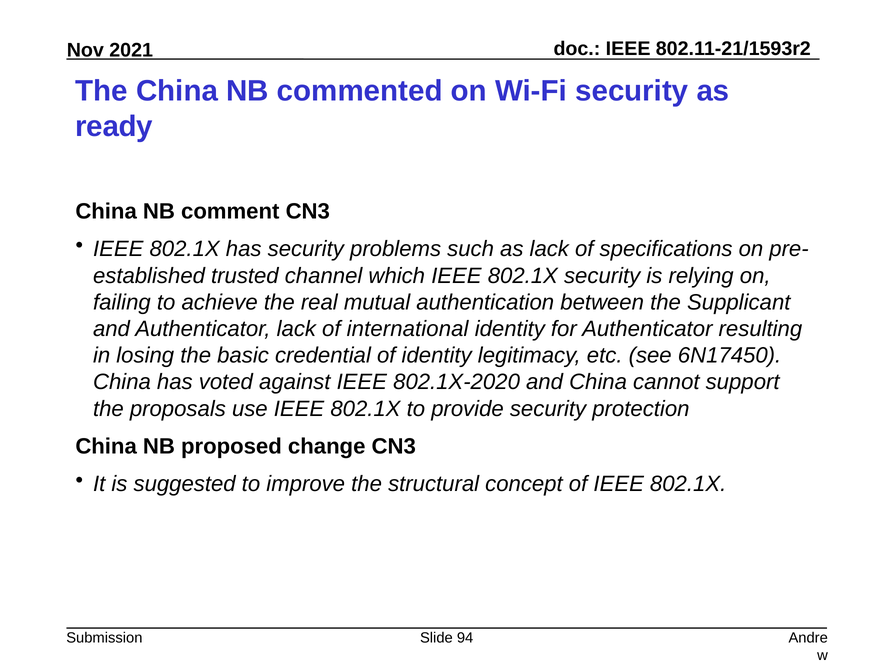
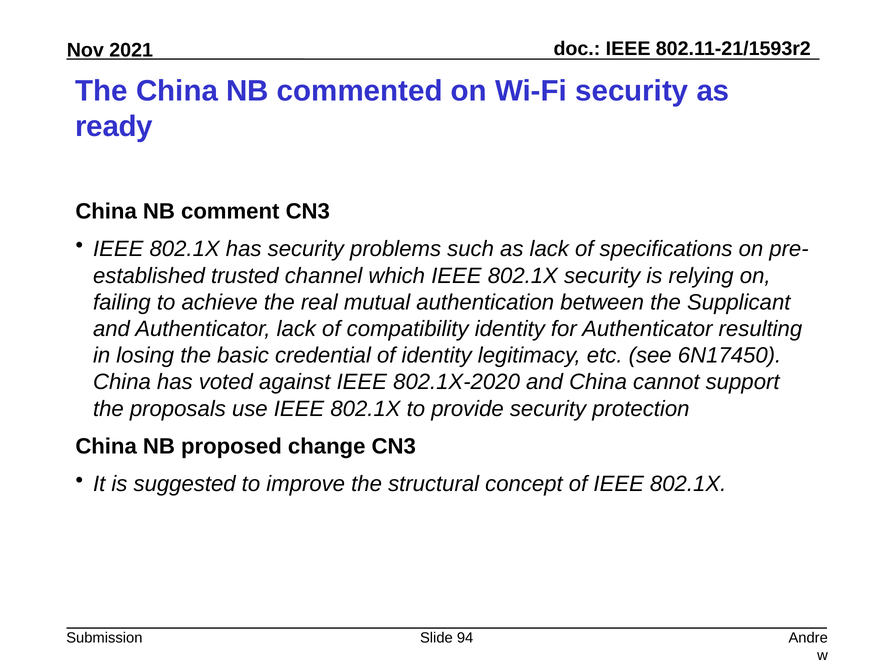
international: international -> compatibility
